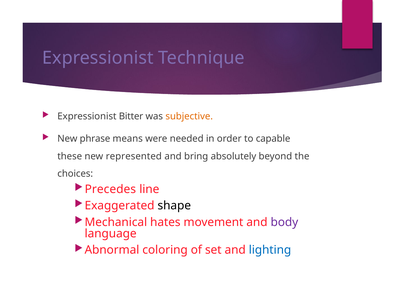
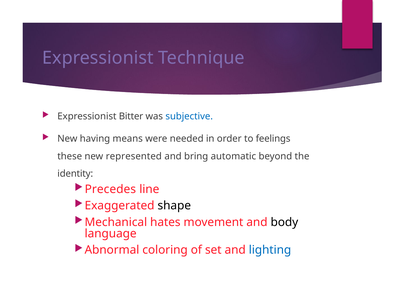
subjective colour: orange -> blue
phrase: phrase -> having
capable: capable -> feelings
absolutely: absolutely -> automatic
choices: choices -> identity
body colour: purple -> black
